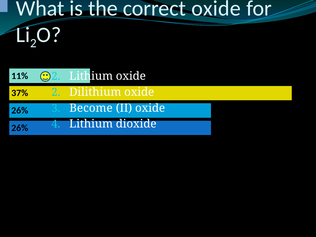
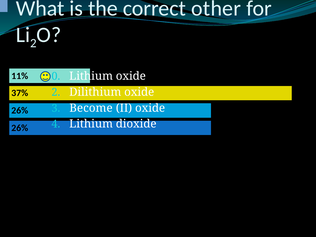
correct oxide: oxide -> other
2 at (56, 76): 2 -> 0
